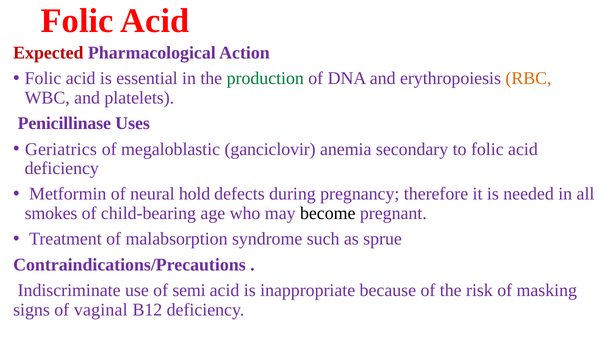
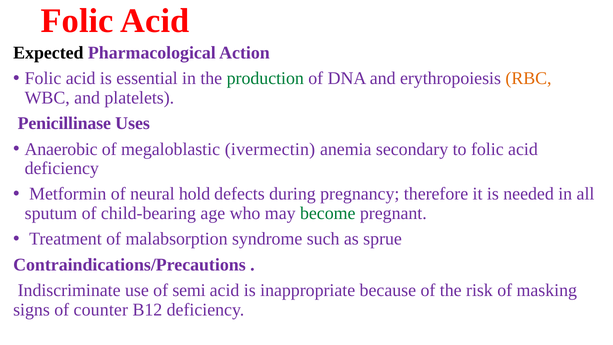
Expected colour: red -> black
Geriatrics: Geriatrics -> Anaerobic
ganciclovir: ganciclovir -> ivermectin
smokes: smokes -> sputum
become colour: black -> green
vaginal: vaginal -> counter
